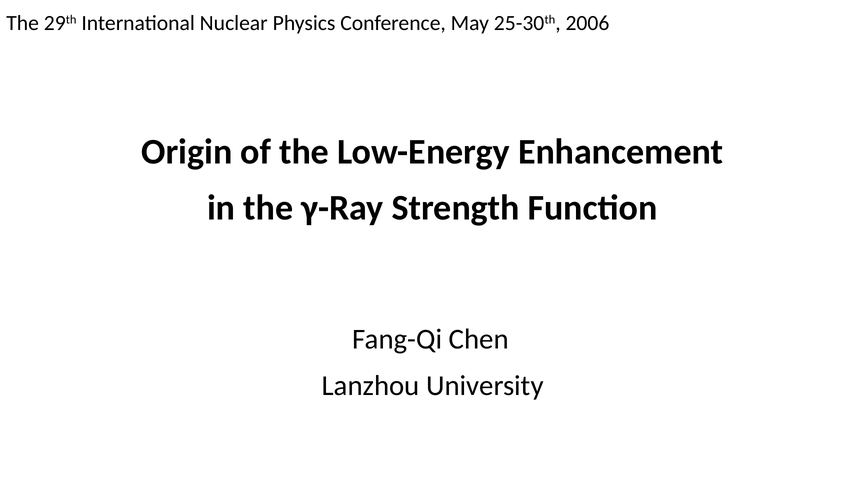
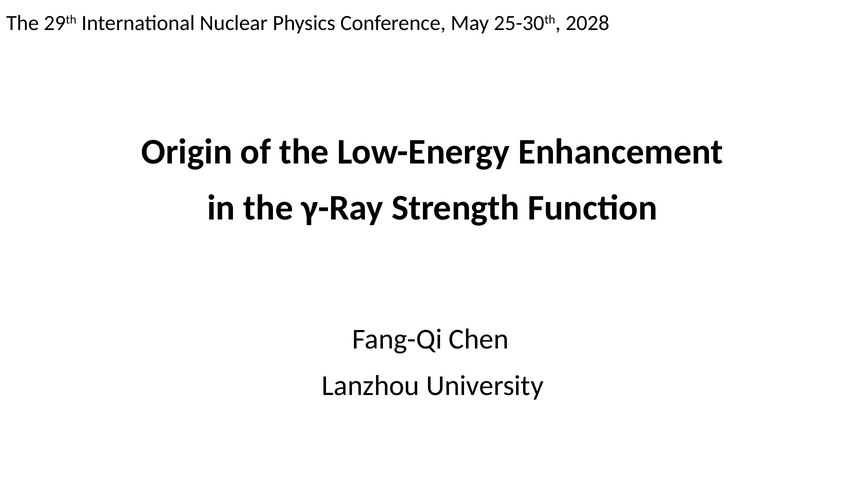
2006: 2006 -> 2028
